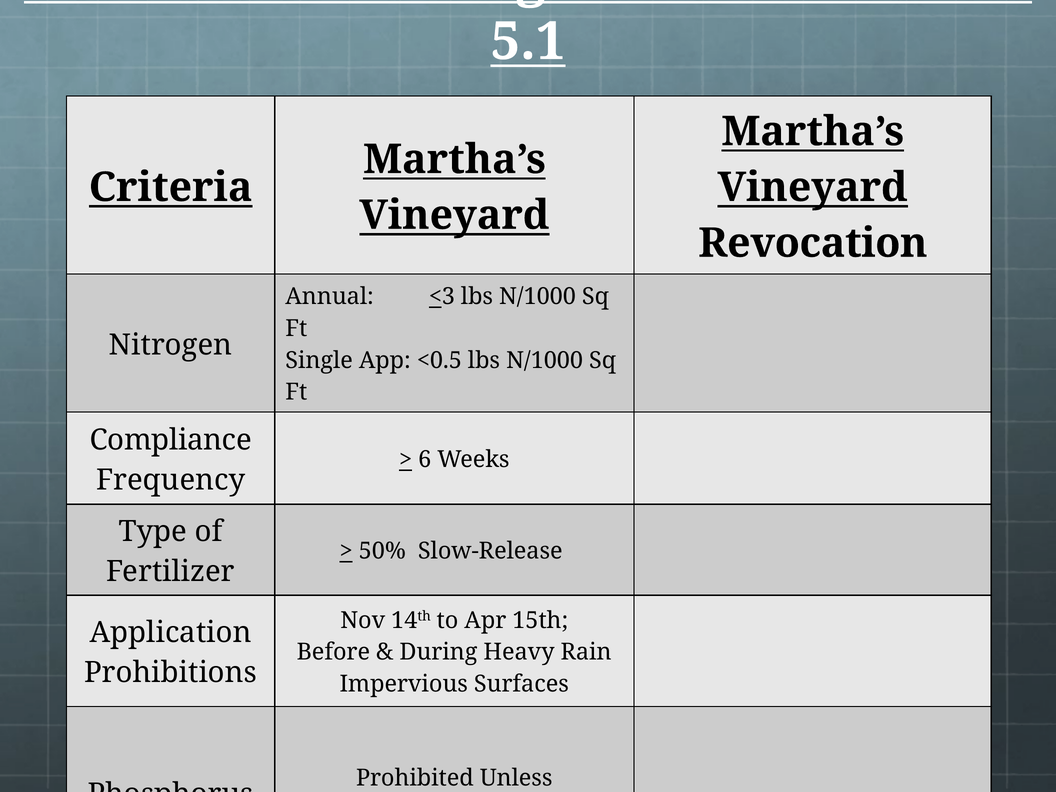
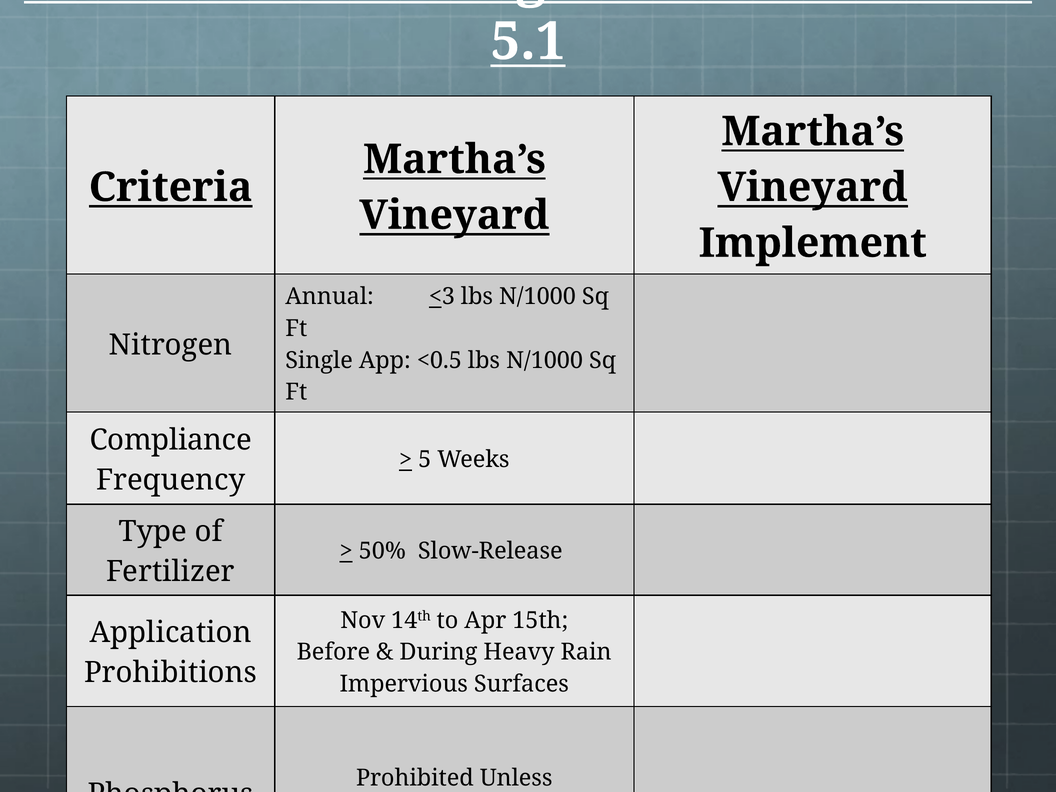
Revocation: Revocation -> Implement
6: 6 -> 5
